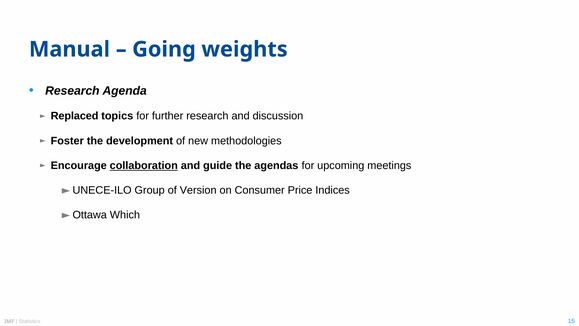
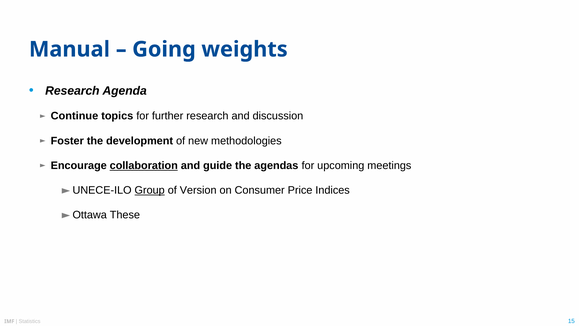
Replaced: Replaced -> Continue
Group underline: none -> present
Which: Which -> These
